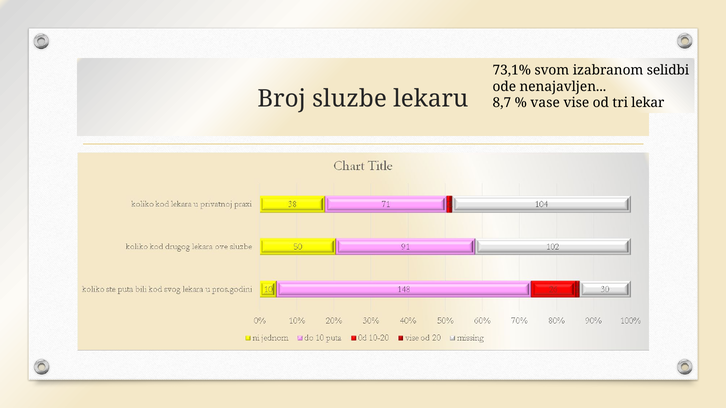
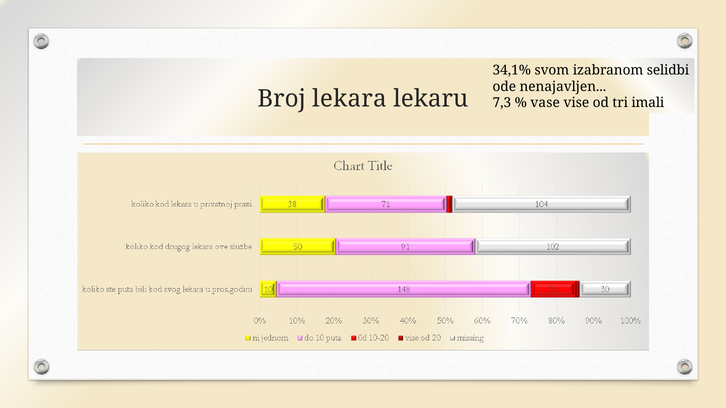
73,1%: 73,1% -> 34,1%
sluzbe: sluzbe -> lekara
8,7: 8,7 -> 7,3
lekar: lekar -> imali
